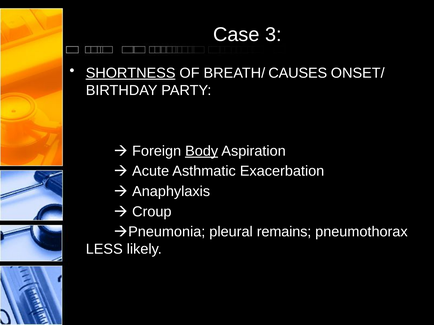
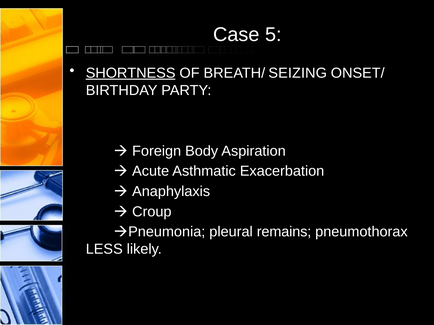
3: 3 -> 5
CAUSES: CAUSES -> SEIZING
Body underline: present -> none
